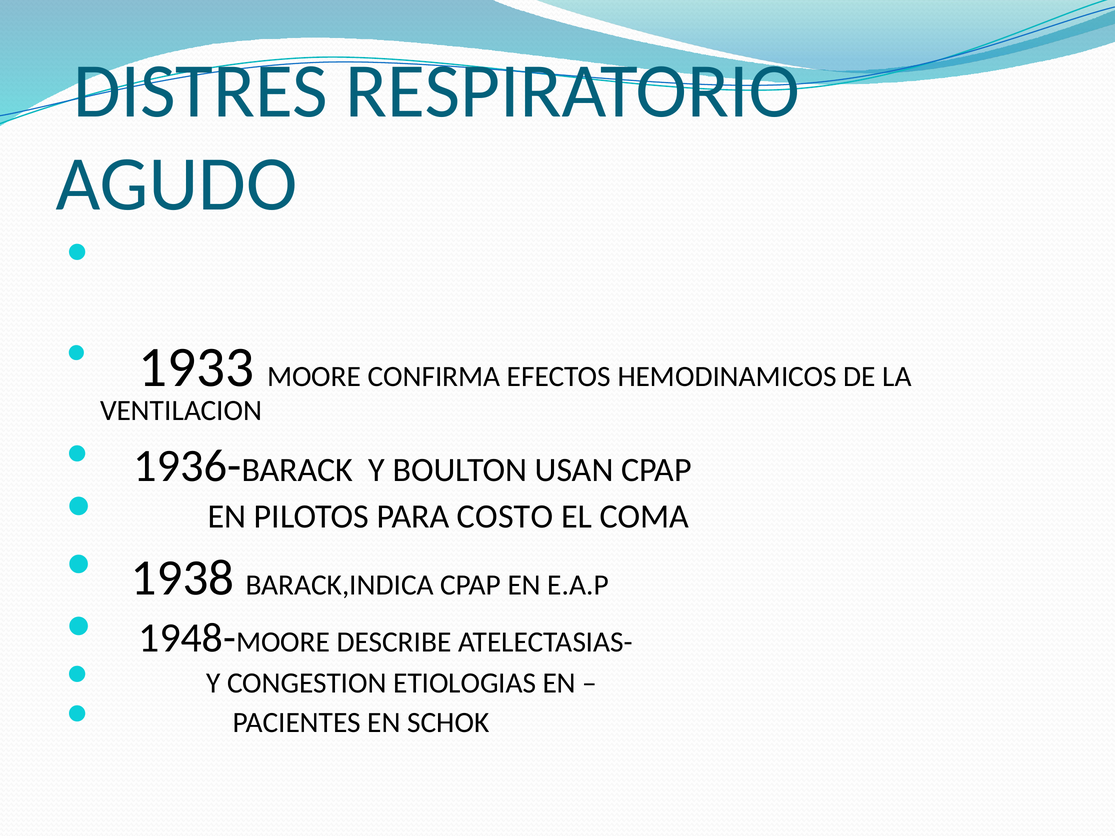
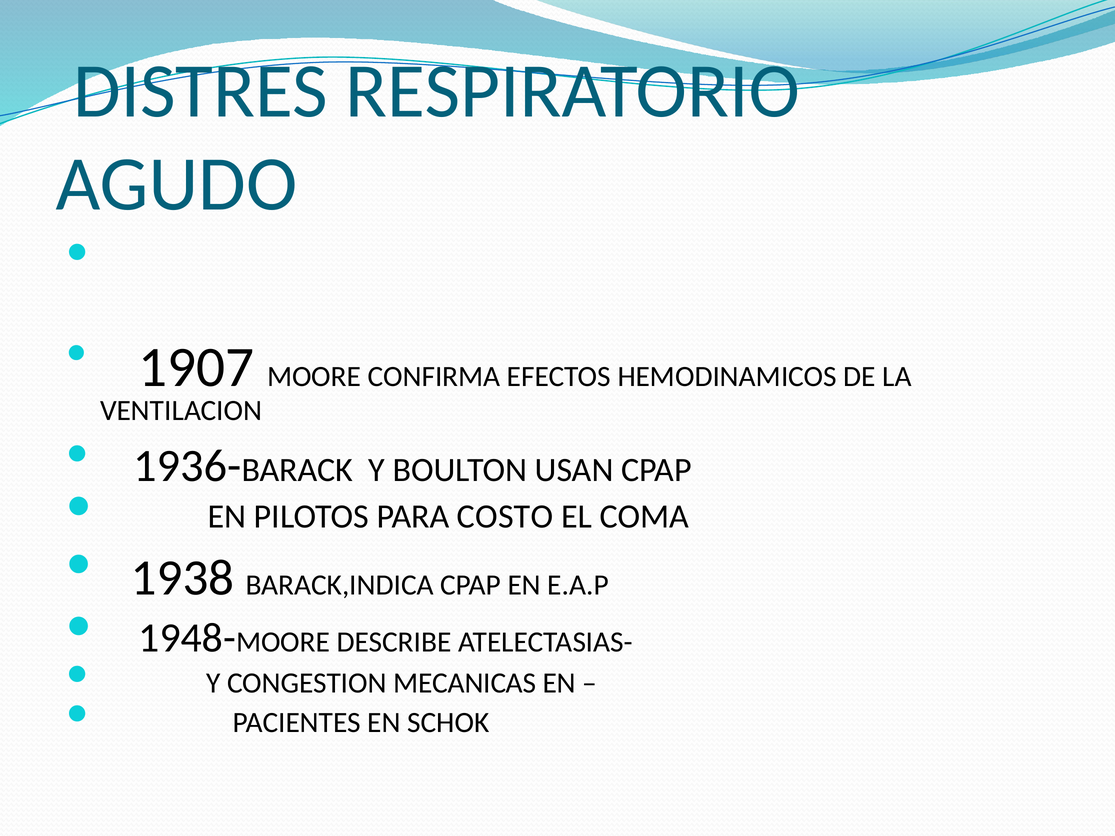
1933: 1933 -> 1907
ETIOLOGIAS: ETIOLOGIAS -> MECANICAS
